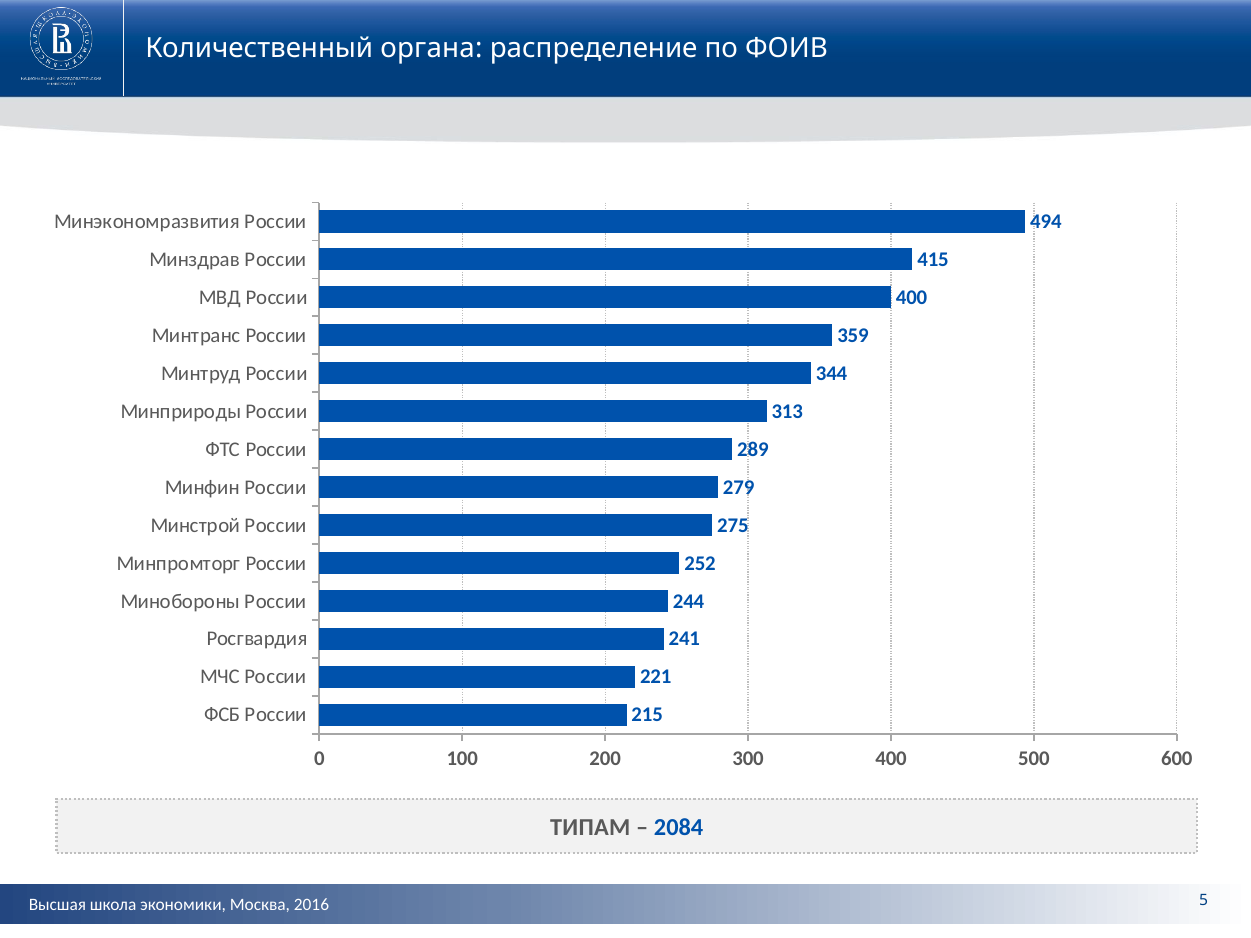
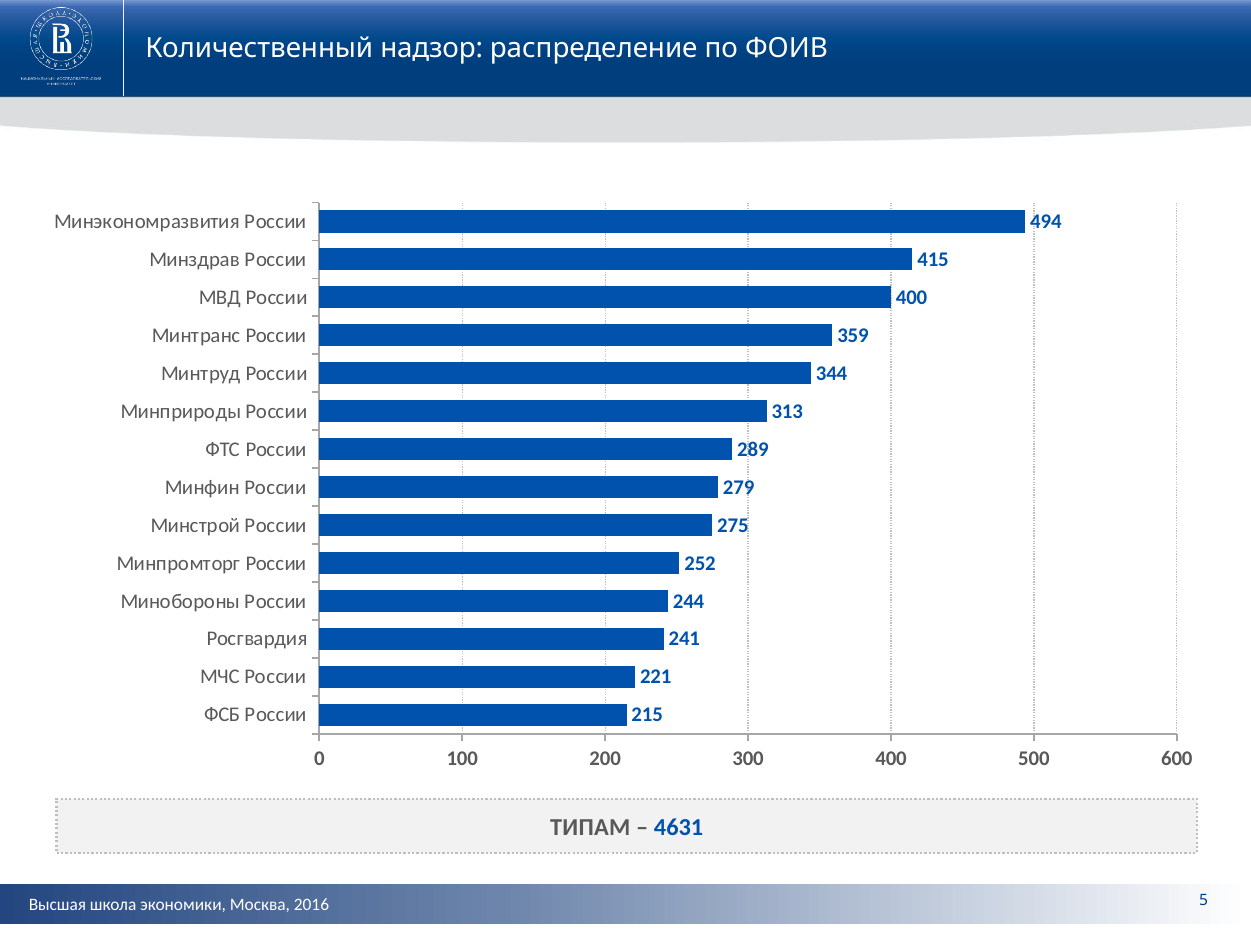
органа: органа -> надзор
2084: 2084 -> 4631
